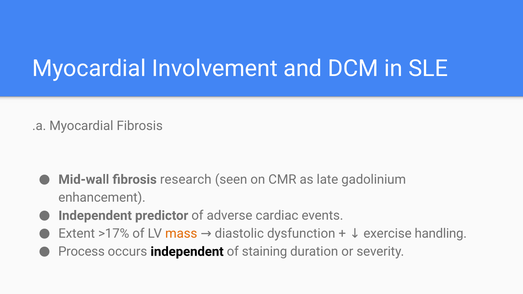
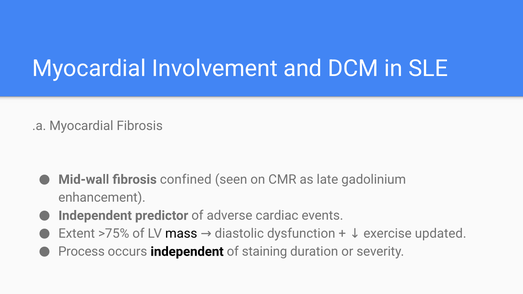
research: research -> confined
>17%: >17% -> >75%
mass colour: orange -> black
handling: handling -> updated
